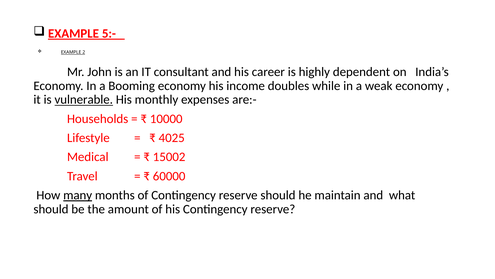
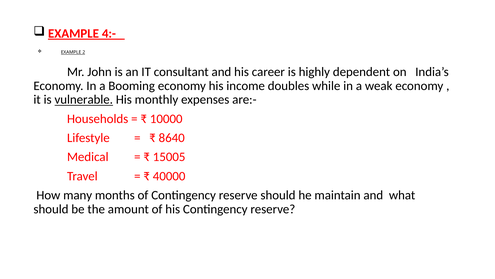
5:-: 5:- -> 4:-
4025: 4025 -> 8640
15002: 15002 -> 15005
60000: 60000 -> 40000
many underline: present -> none
